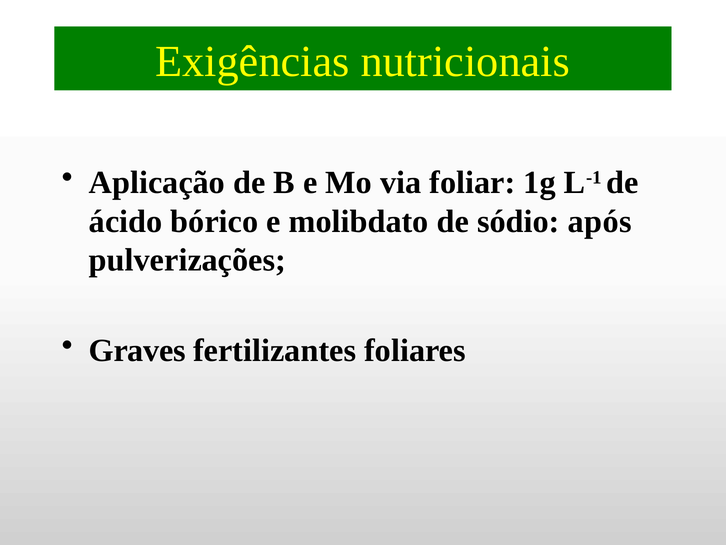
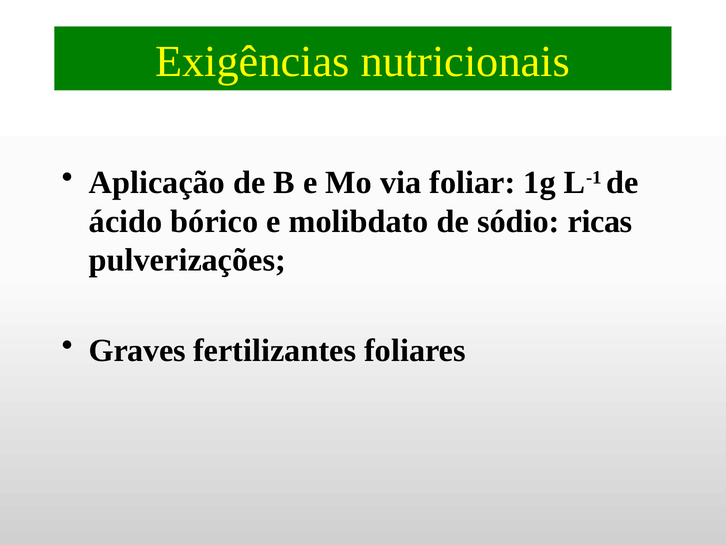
após: após -> ricas
